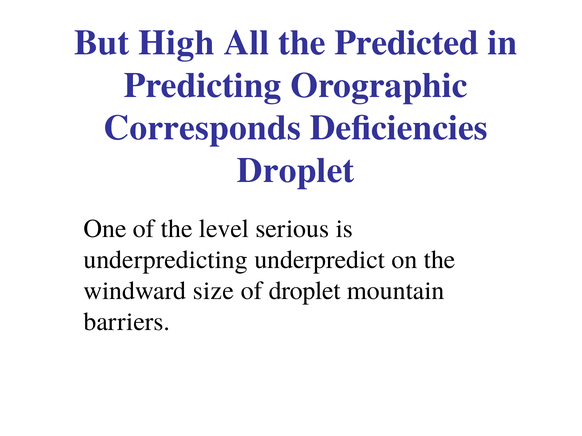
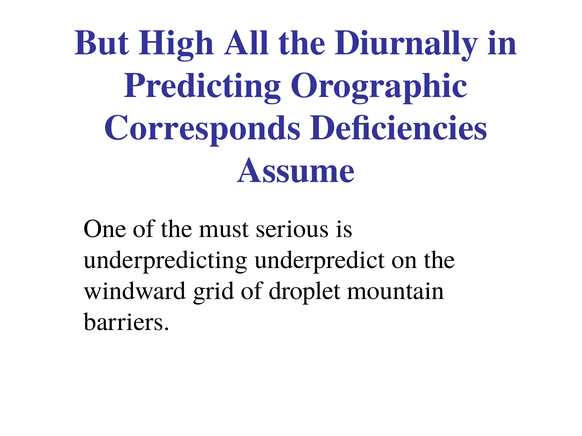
Predicted: Predicted -> Diurnally
Droplet at (296, 171): Droplet -> Assume
level: level -> must
size: size -> grid
